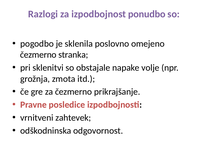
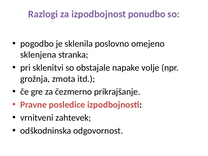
čezmerno at (38, 55): čezmerno -> sklenjena
